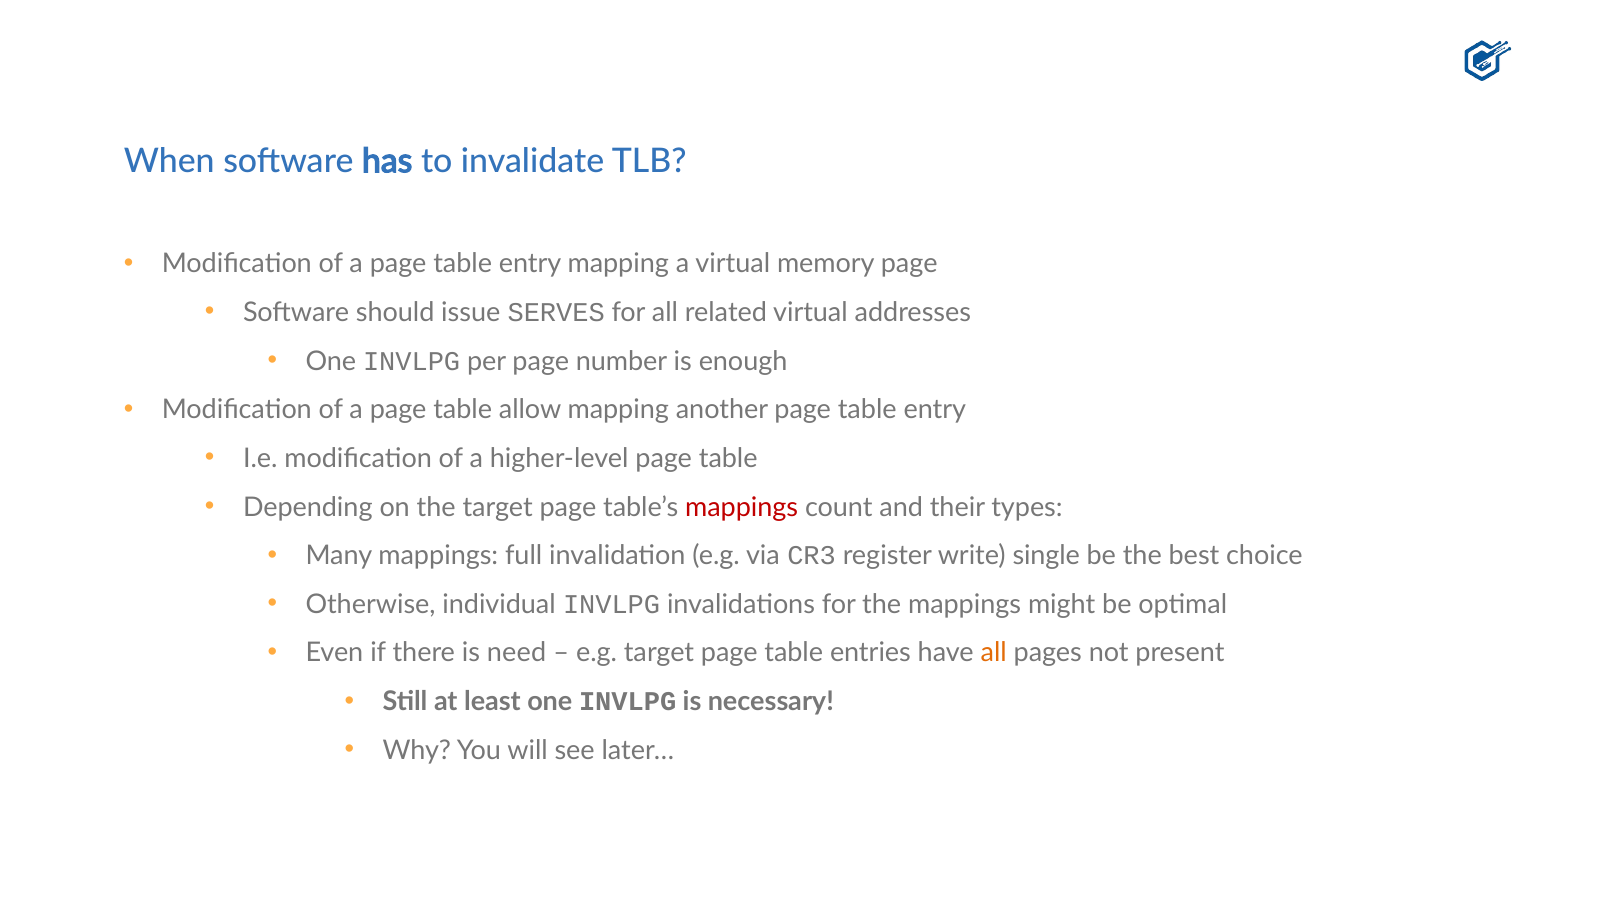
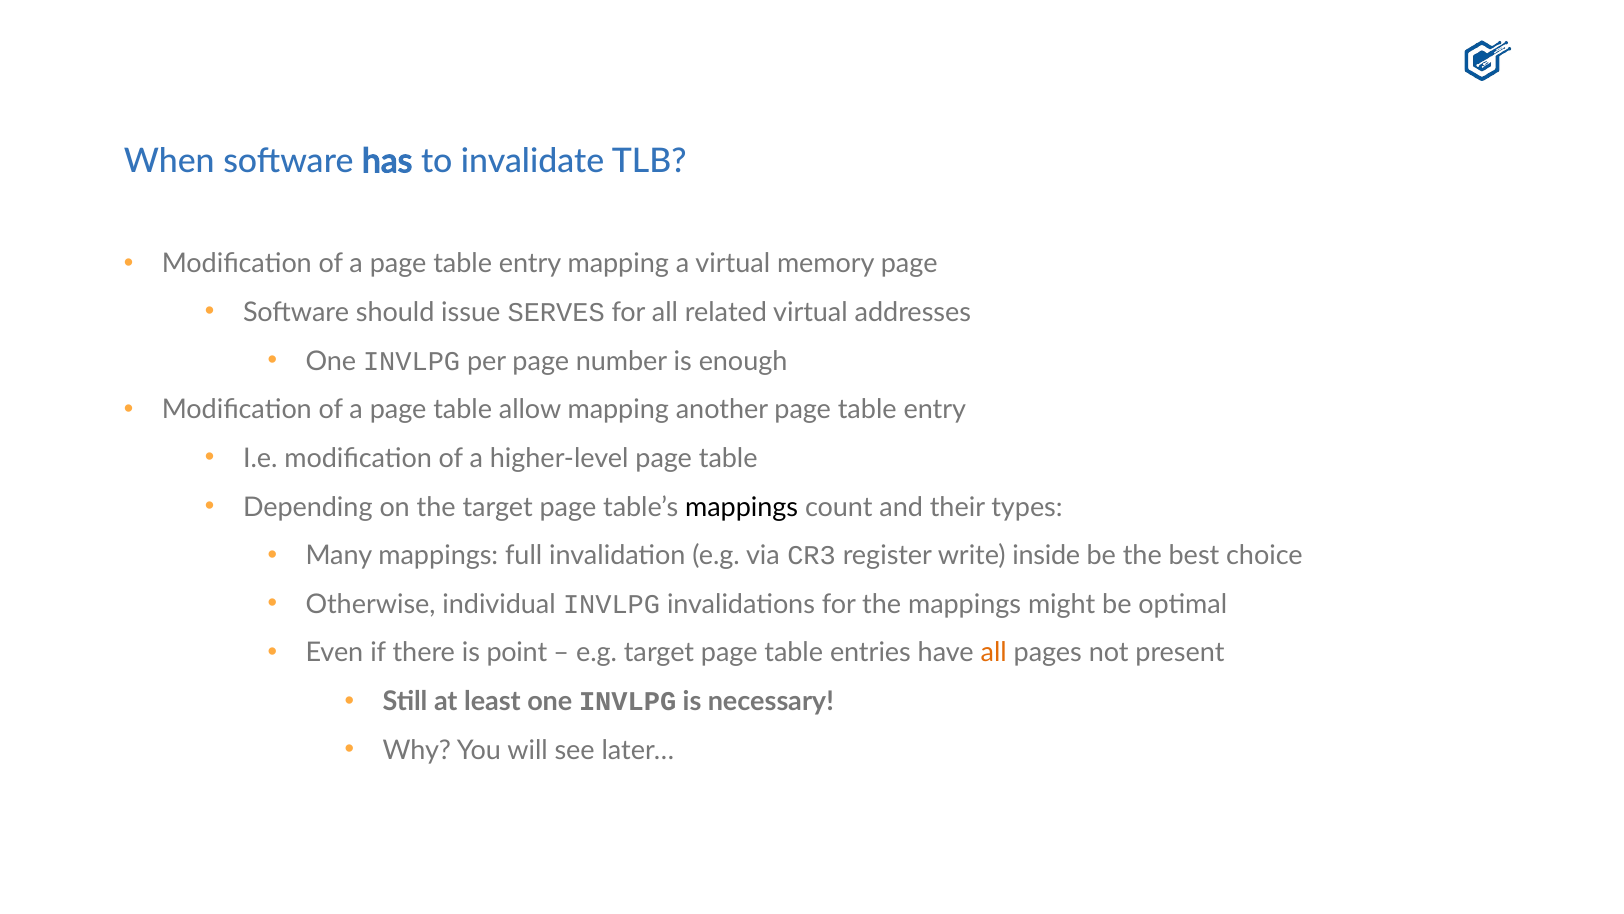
mappings at (742, 507) colour: red -> black
single: single -> inside
need: need -> point
